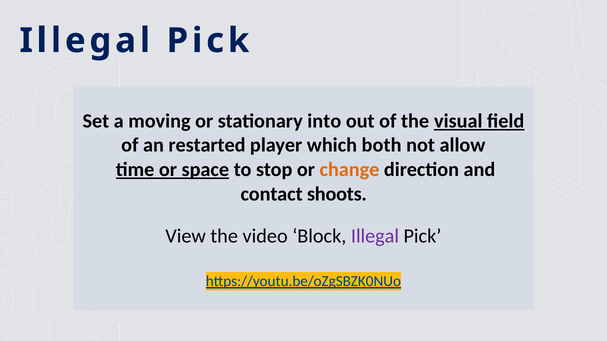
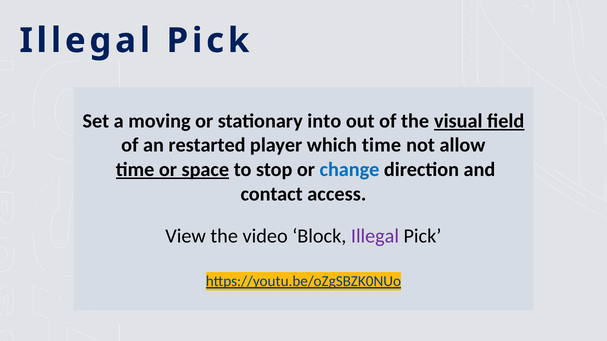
which both: both -> time
change colour: orange -> blue
shoots: shoots -> access
